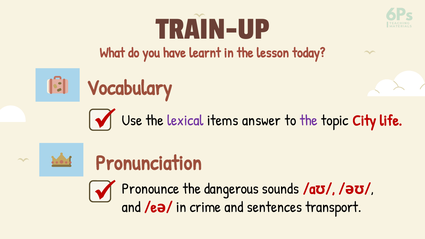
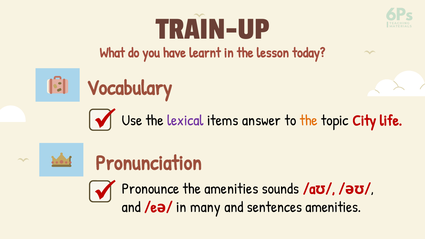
the at (309, 120) colour: purple -> orange
the dangerous: dangerous -> amenities
crime: crime -> many
sentences transport: transport -> amenities
